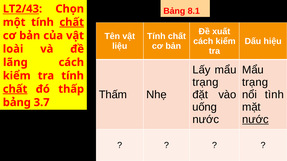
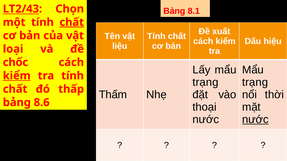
loài: loài -> loại
lãng: lãng -> chốc
kiểm at (17, 76) underline: none -> present
chất at (15, 89) underline: present -> none
tình: tình -> thời
3.7: 3.7 -> 8.6
uống: uống -> thoại
